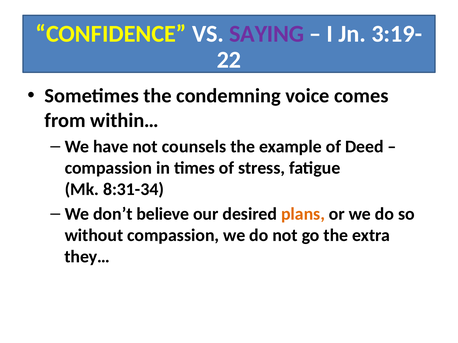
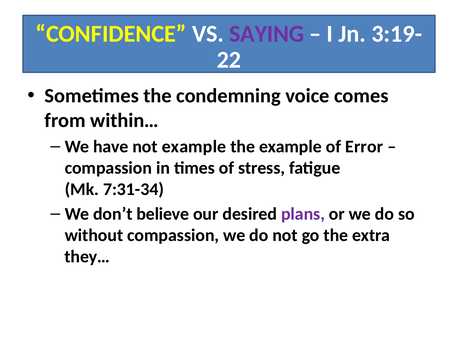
not counsels: counsels -> example
Deed: Deed -> Error
8:31-34: 8:31-34 -> 7:31-34
plans colour: orange -> purple
